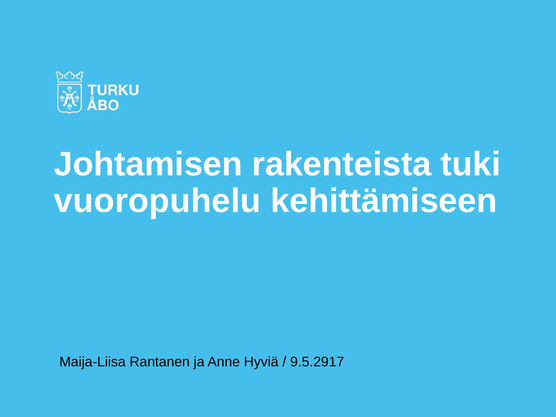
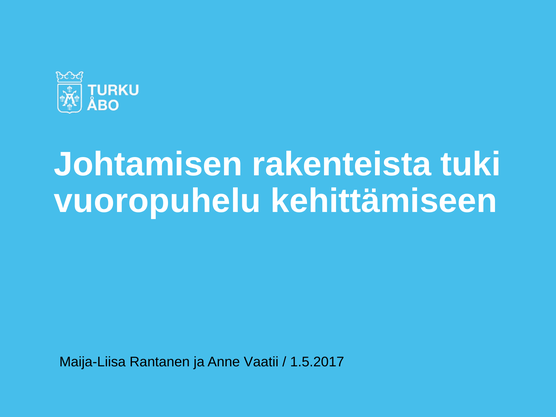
Hyviä: Hyviä -> Vaatii
9.5.2917: 9.5.2917 -> 1.5.2017
